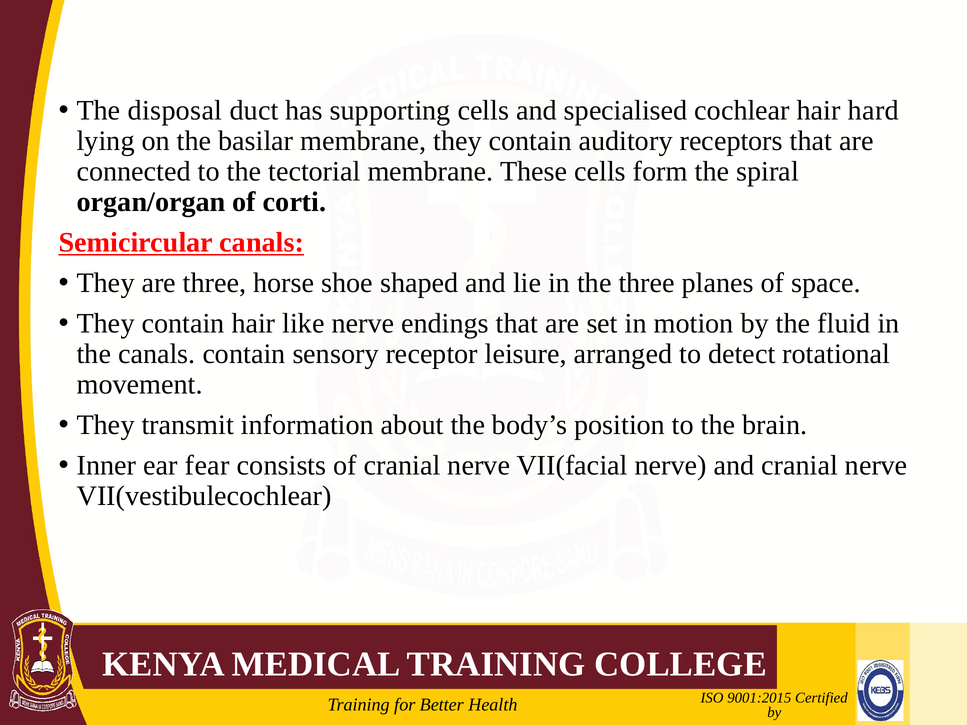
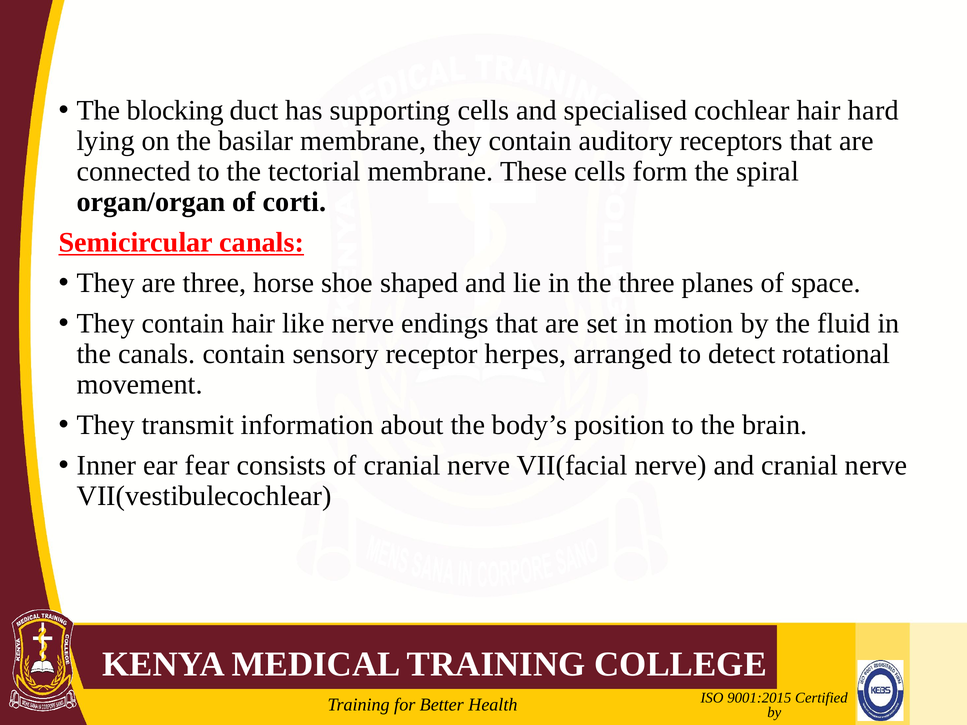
disposal: disposal -> blocking
leisure: leisure -> herpes
